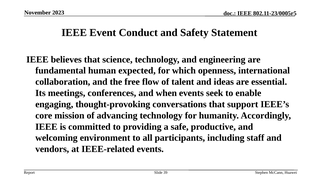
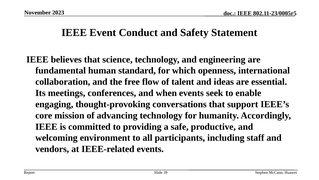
expected: expected -> standard
